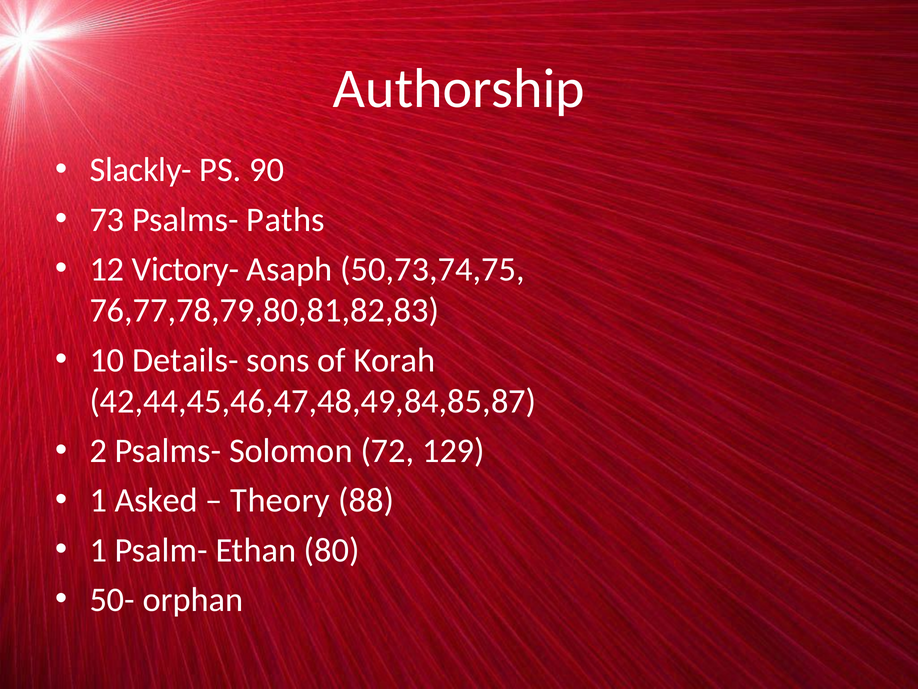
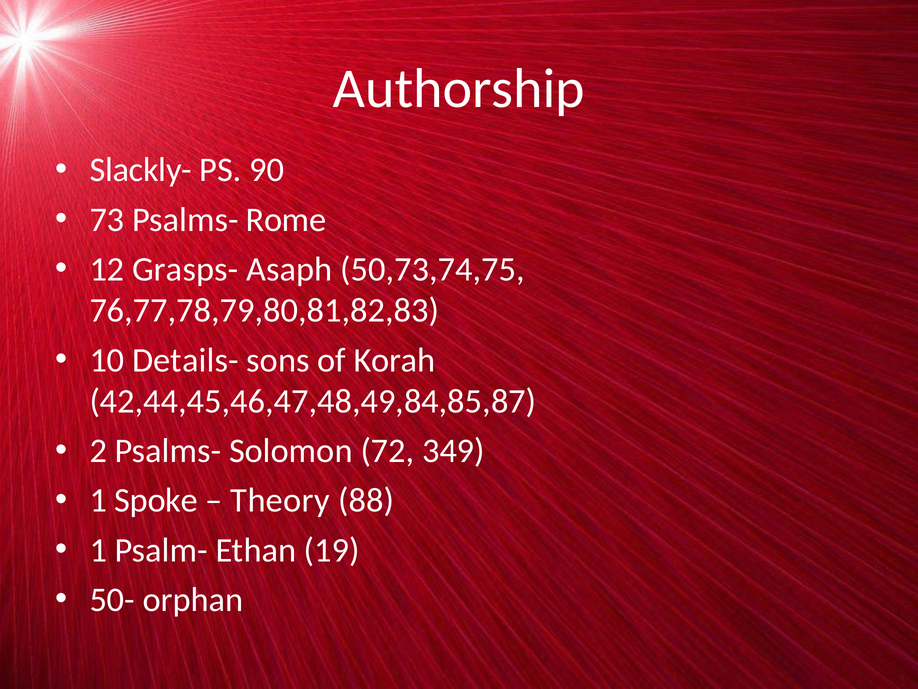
Paths: Paths -> Rome
Victory-: Victory- -> Grasps-
129: 129 -> 349
Asked: Asked -> Spoke
80: 80 -> 19
